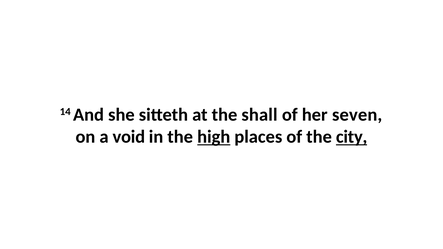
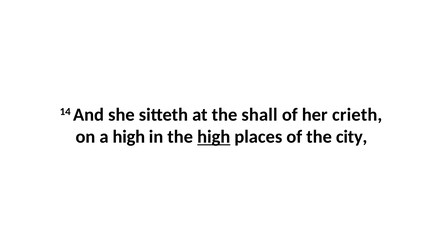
seven: seven -> crieth
a void: void -> high
city underline: present -> none
